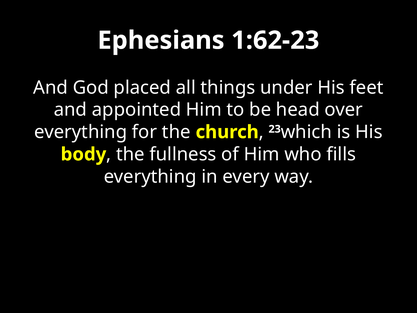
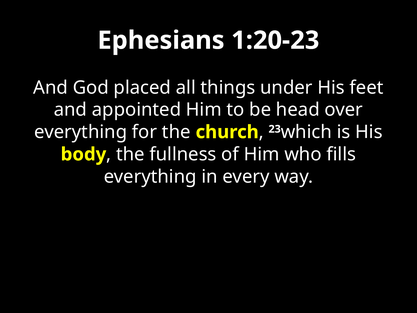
1:62-23: 1:62-23 -> 1:20-23
